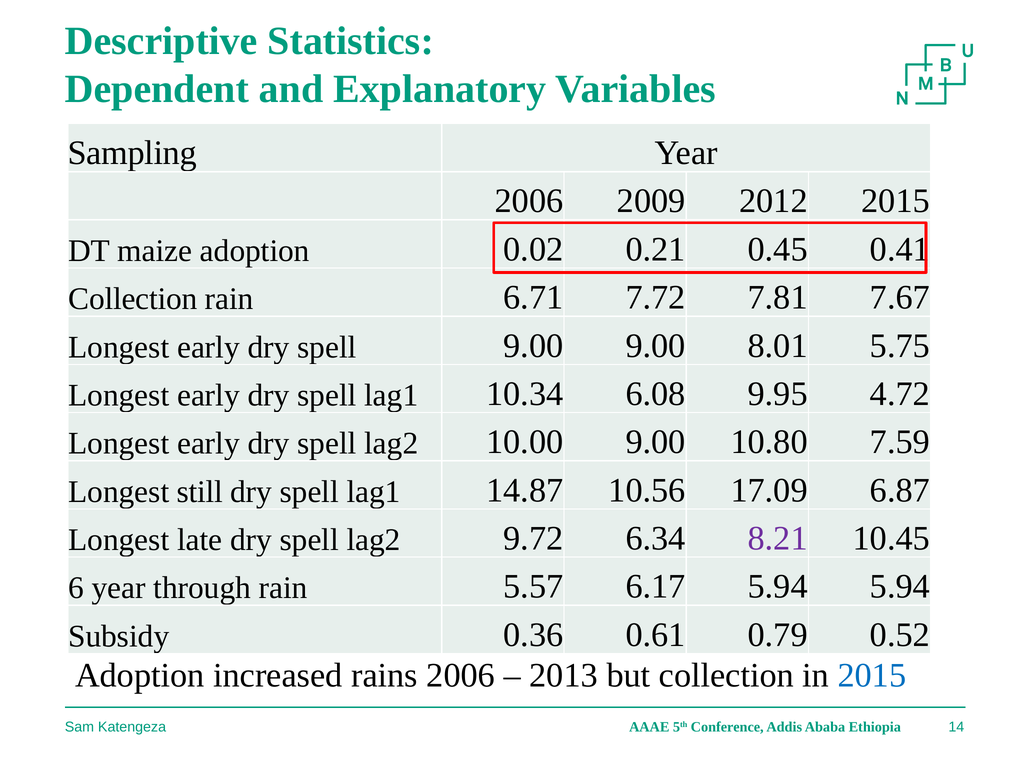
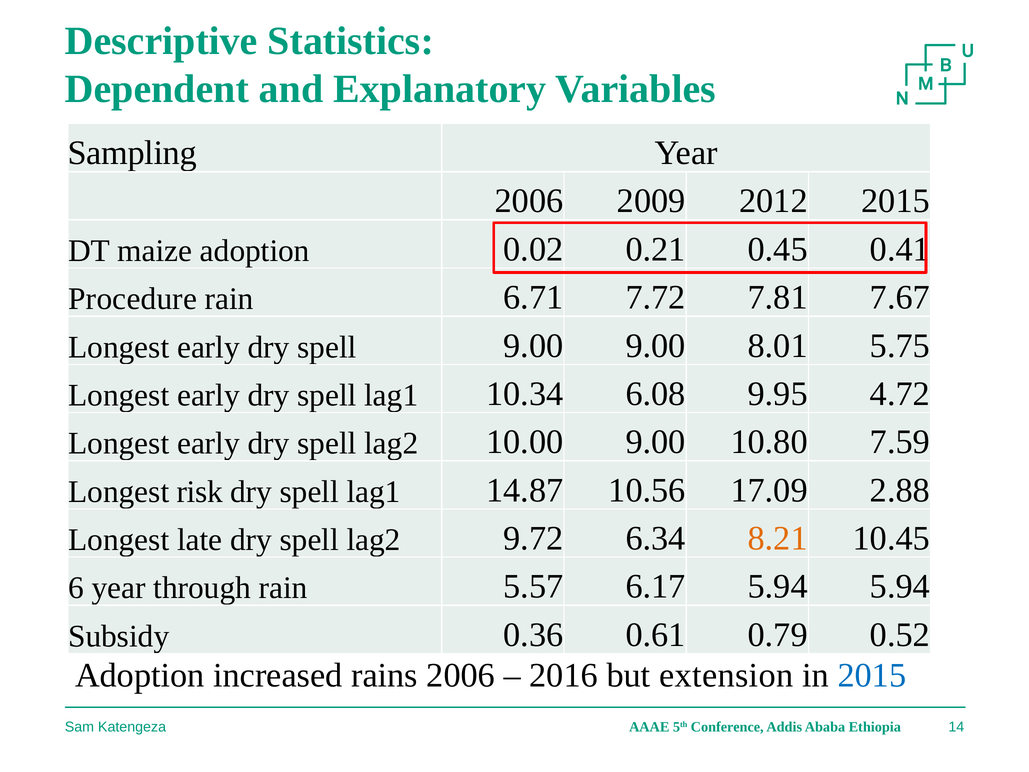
Collection at (133, 299): Collection -> Procedure
still: still -> risk
6.87: 6.87 -> 2.88
8.21 colour: purple -> orange
2013: 2013 -> 2016
but collection: collection -> extension
